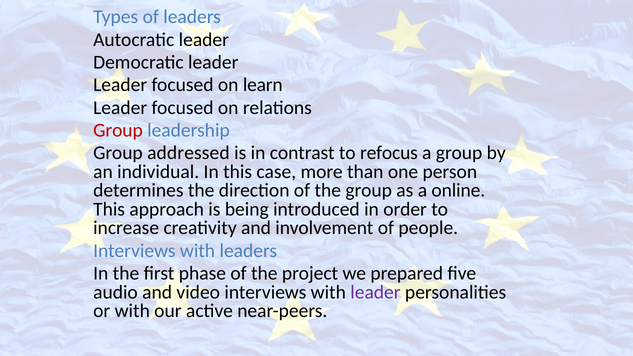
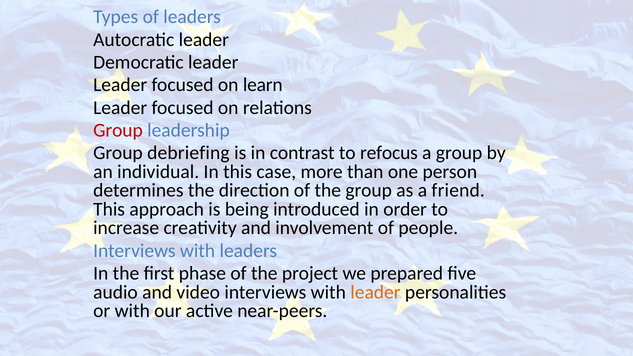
addressed: addressed -> debriefing
online: online -> friend
leader at (375, 292) colour: purple -> orange
